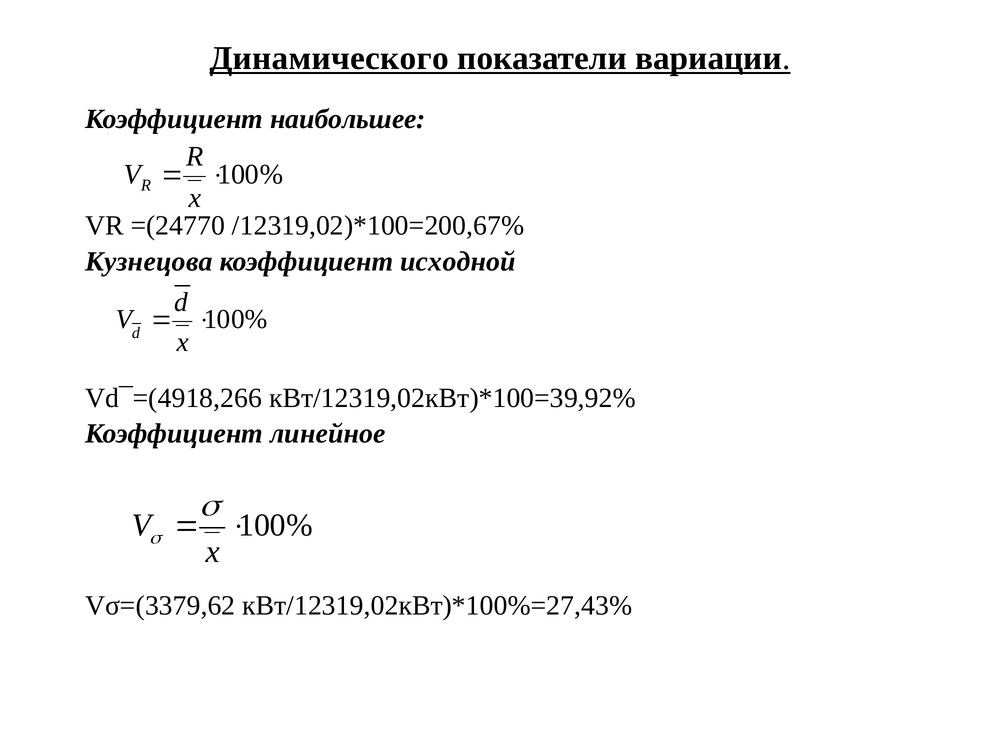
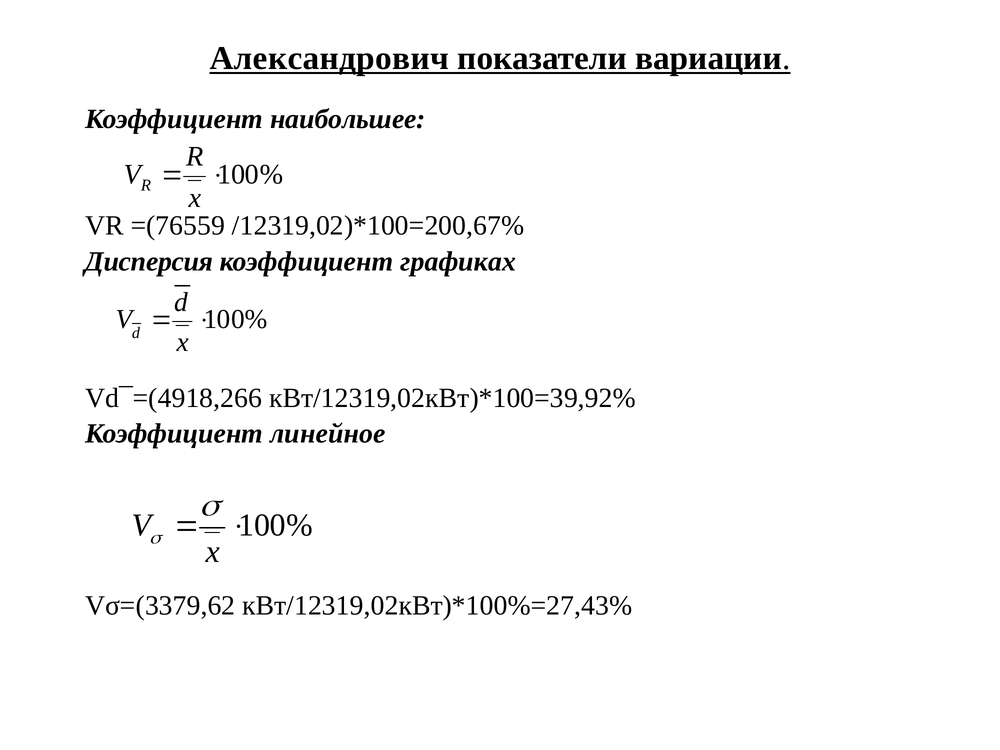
Динамического: Динамического -> Александрович
=(24770: =(24770 -> =(76559
Кузнецова: Кузнецова -> Дисперсия
исходной: исходной -> графиках
